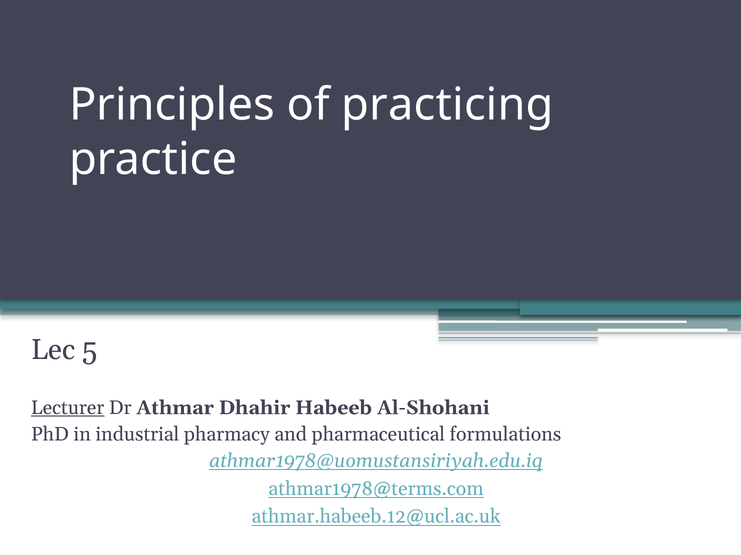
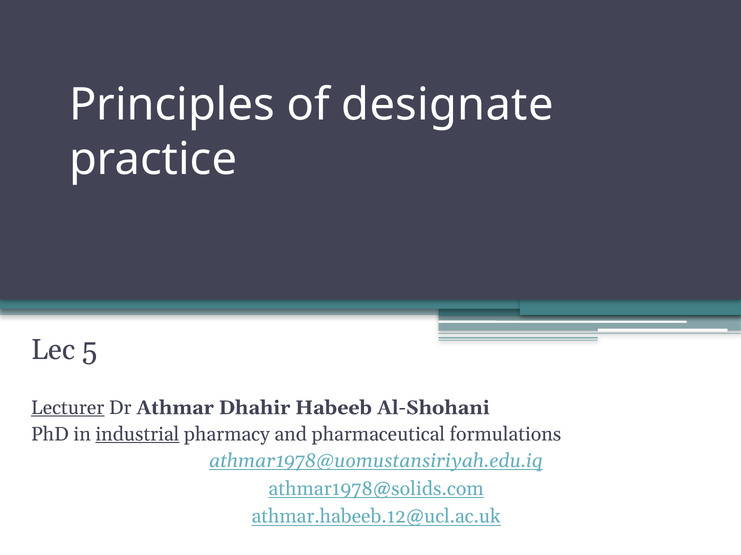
practicing: practicing -> designate
industrial underline: none -> present
athmar1978@terms.com: athmar1978@terms.com -> athmar1978@solids.com
